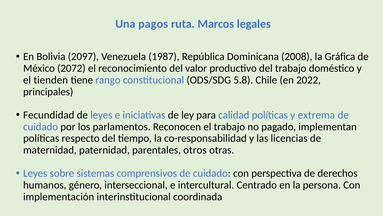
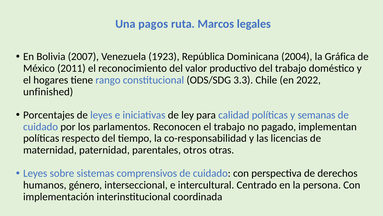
2097: 2097 -> 2007
1987: 1987 -> 1923
2008: 2008 -> 2004
2072: 2072 -> 2011
tienden: tienden -> hogares
5.8: 5.8 -> 3.3
principales: principales -> unfinished
Fecundidad: Fecundidad -> Porcentajes
extrema: extrema -> semanas
